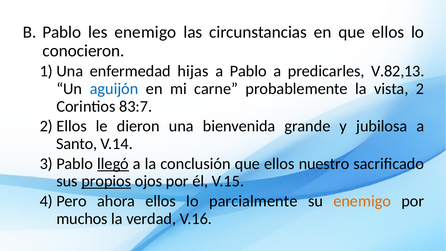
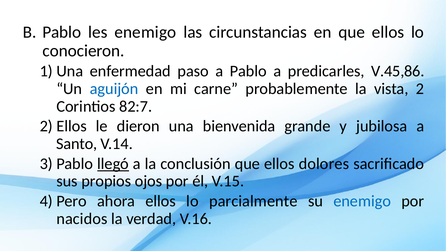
hijas: hijas -> paso
V.82,13: V.82,13 -> V.45,86
83:7: 83:7 -> 82:7
nuestro: nuestro -> dolores
propios underline: present -> none
enemigo at (362, 201) colour: orange -> blue
muchos: muchos -> nacidos
